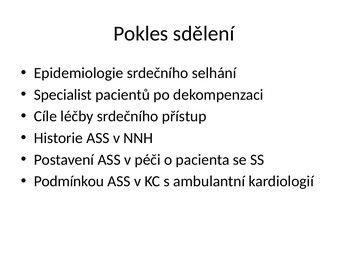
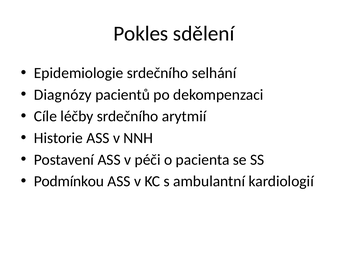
Specialist: Specialist -> Diagnózy
přístup: přístup -> arytmií
